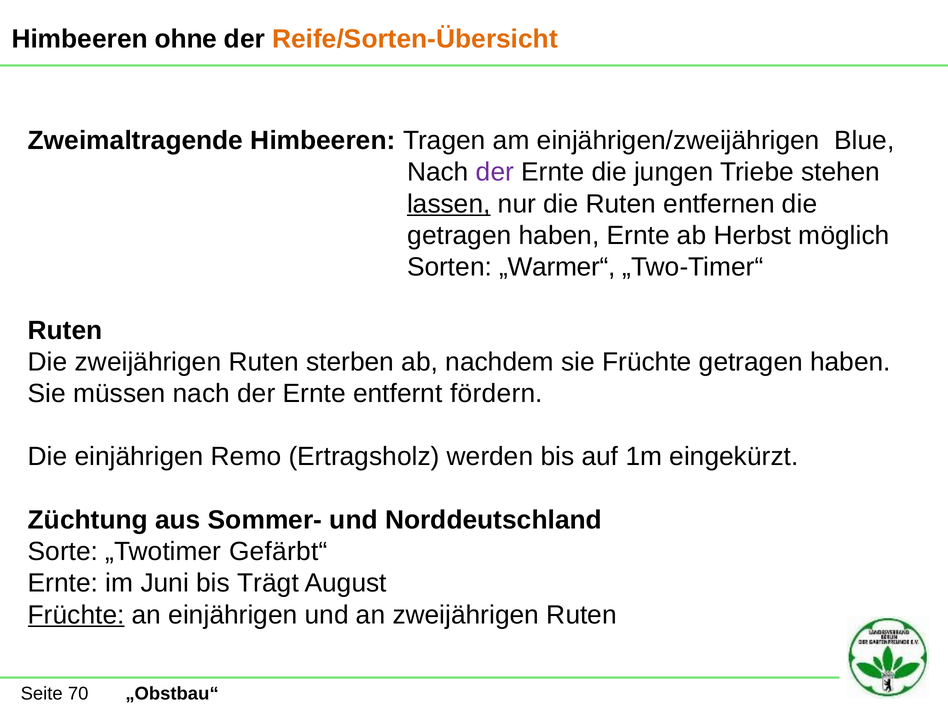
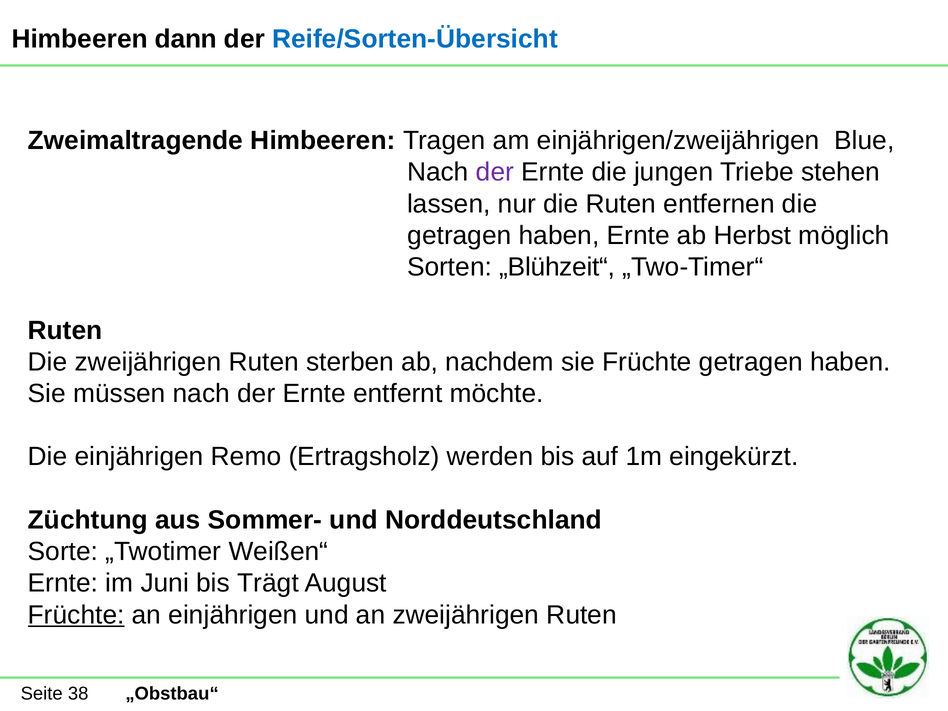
ohne: ohne -> dann
Reife/Sorten-Übersicht colour: orange -> blue
lassen underline: present -> none
„Warmer“: „Warmer“ -> „Blühzeit“
fördern: fördern -> möchte
Gefärbt“: Gefärbt“ -> Weißen“
70: 70 -> 38
